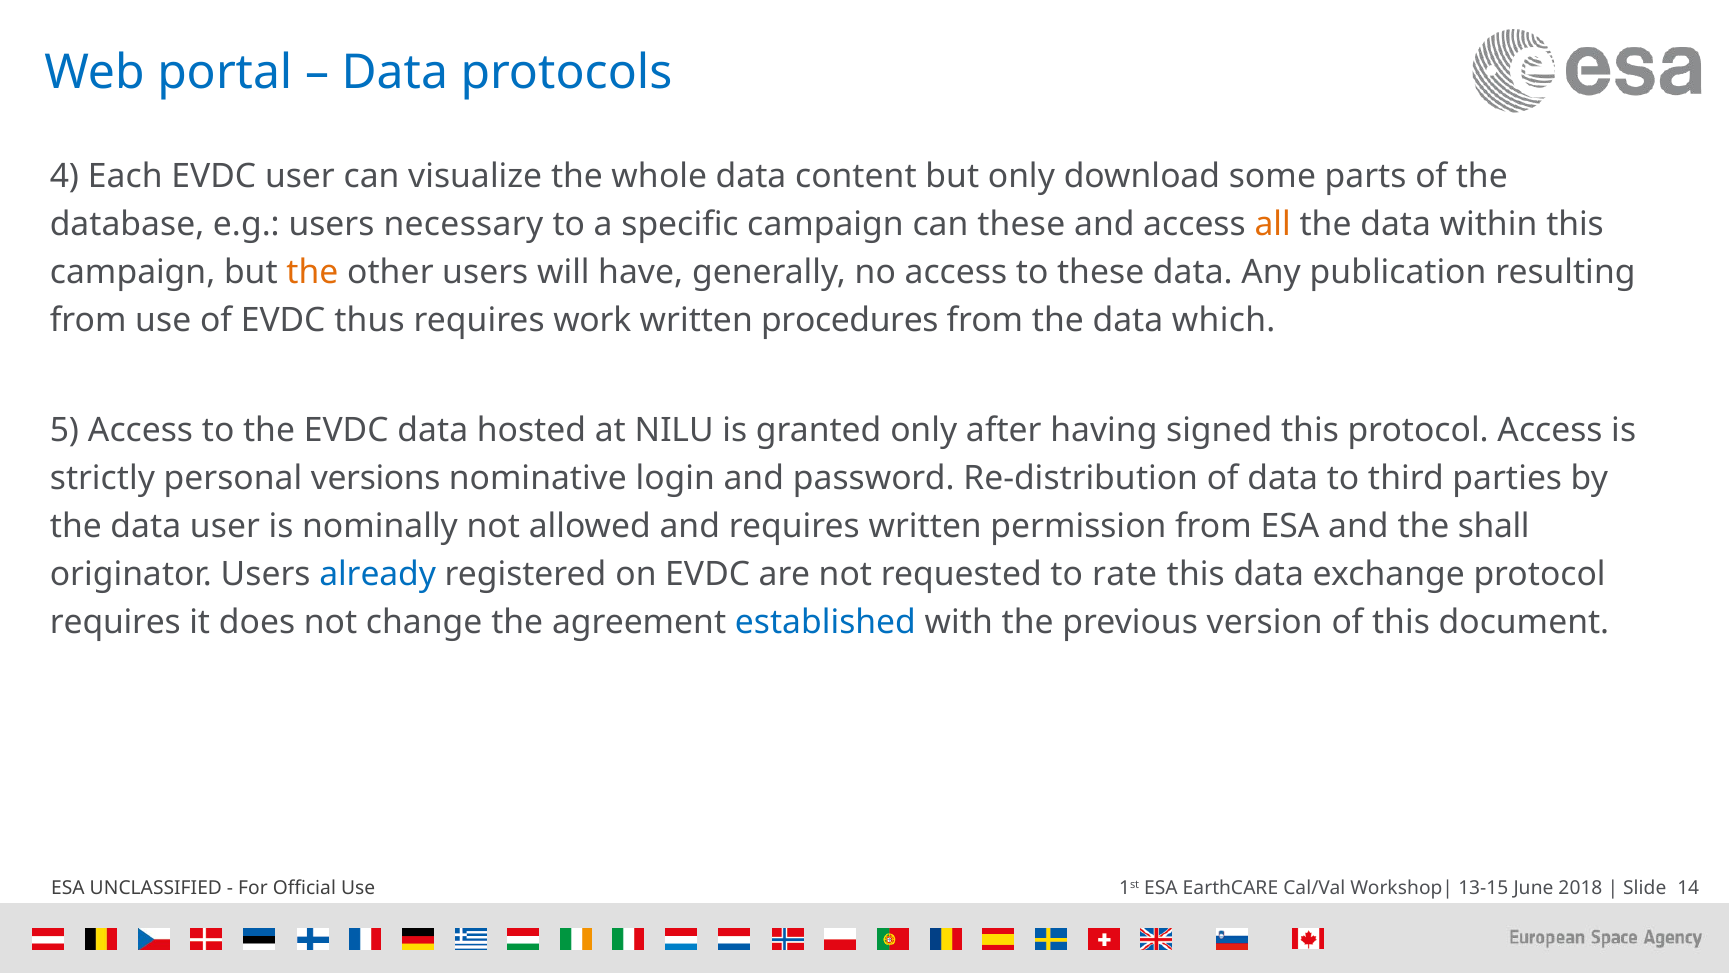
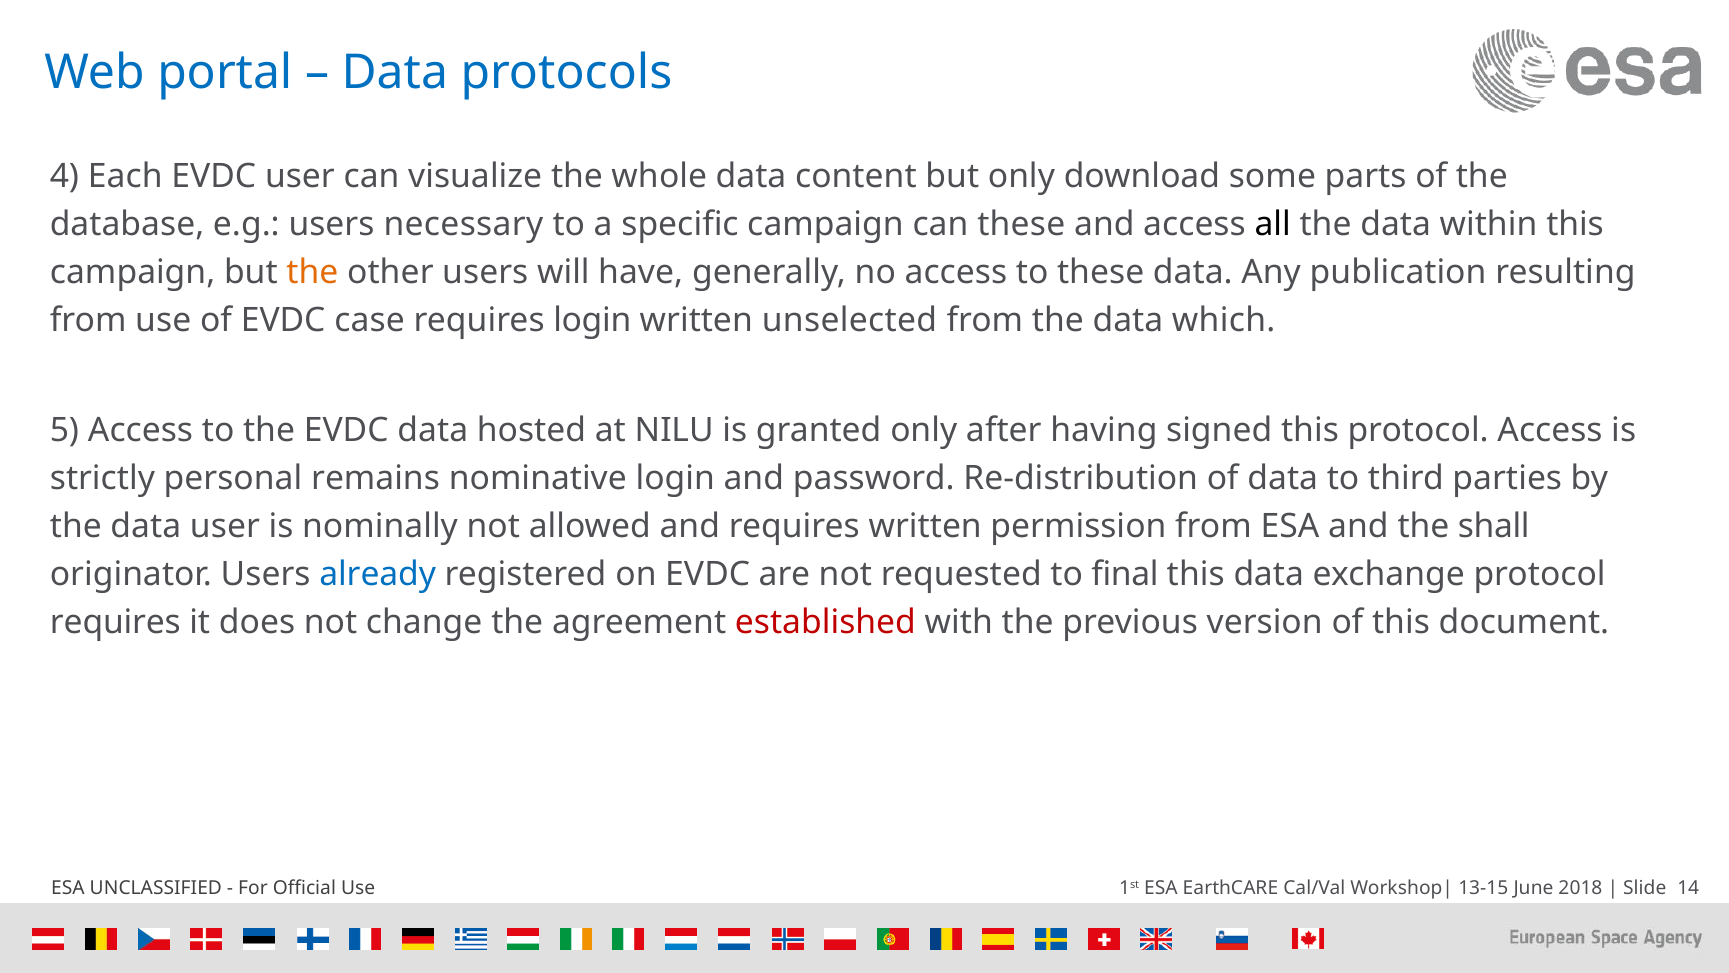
all colour: orange -> black
thus: thus -> case
requires work: work -> login
procedures: procedures -> unselected
versions: versions -> remains
rate: rate -> final
established colour: blue -> red
